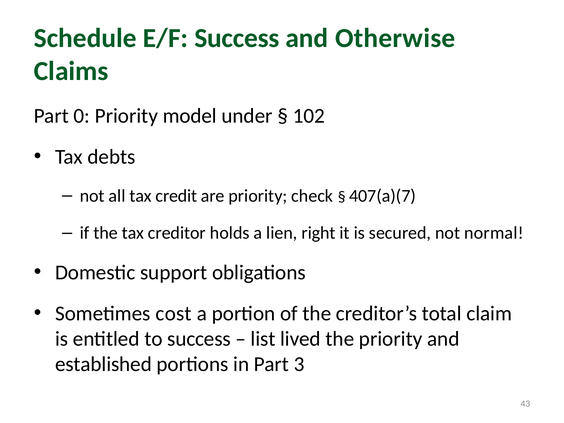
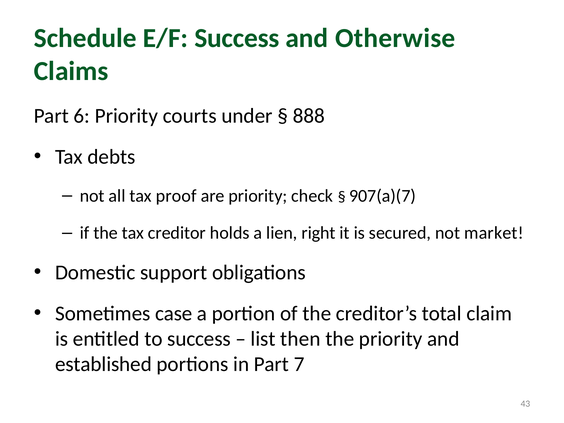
0: 0 -> 6
model: model -> courts
102: 102 -> 888
credit: credit -> proof
407(a)(7: 407(a)(7 -> 907(a)(7
normal: normal -> market
cost: cost -> case
lived: lived -> then
3: 3 -> 7
